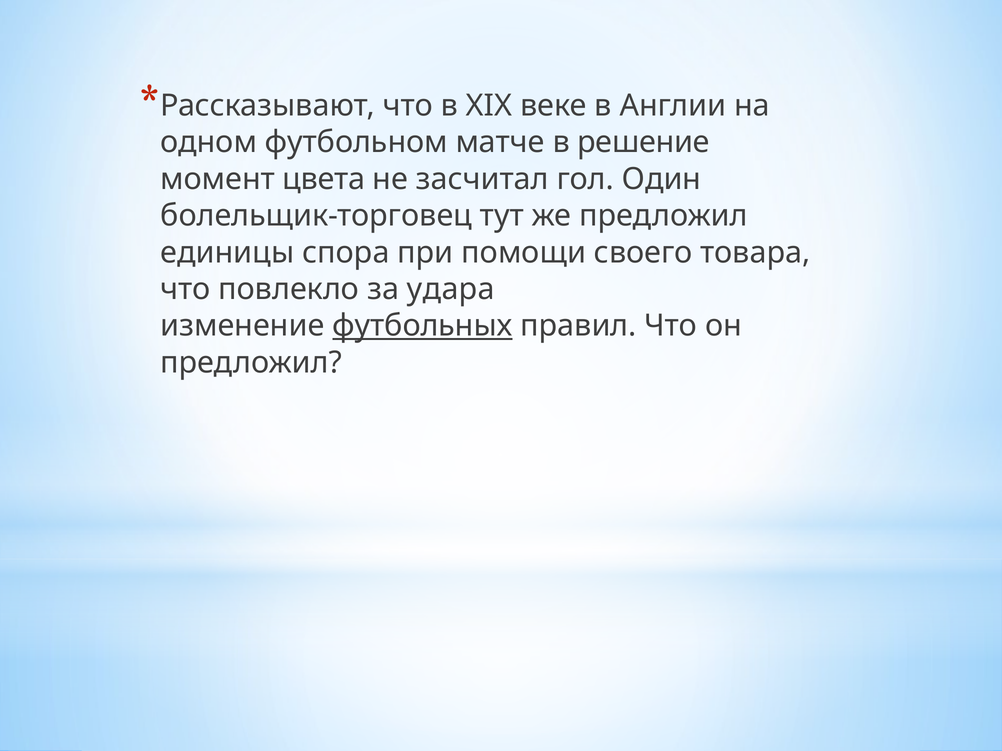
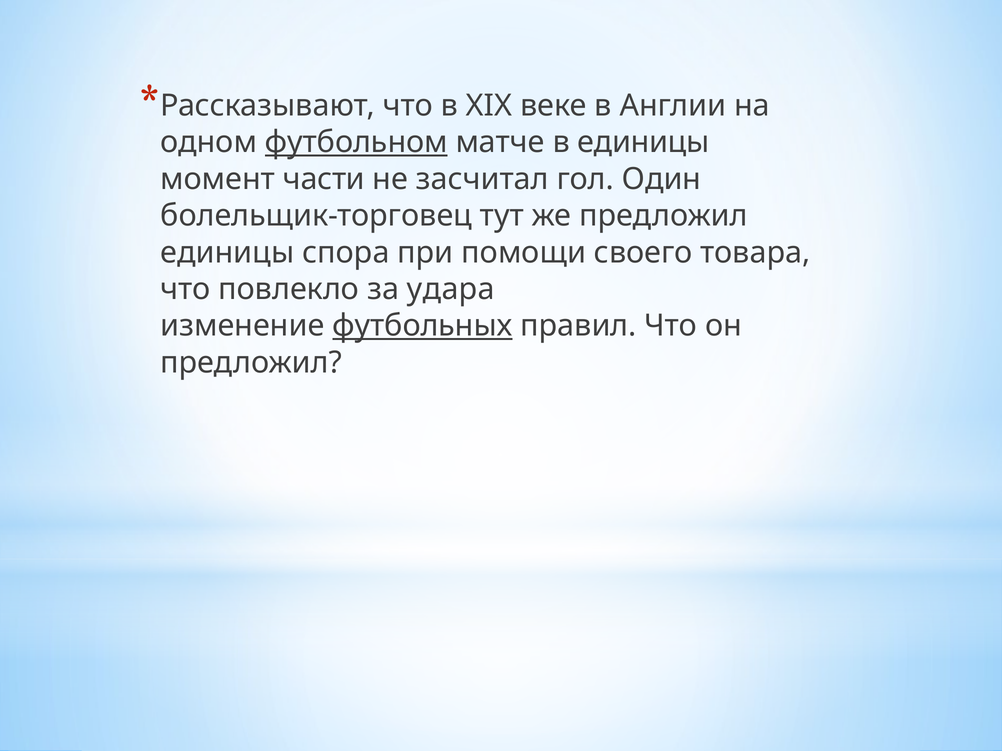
футбольном underline: none -> present
в решение: решение -> единицы
цвета: цвета -> части
